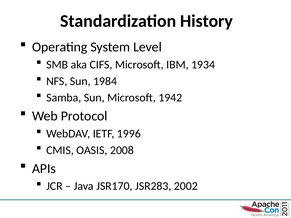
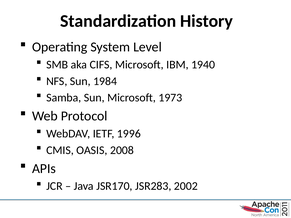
1934: 1934 -> 1940
1942: 1942 -> 1973
